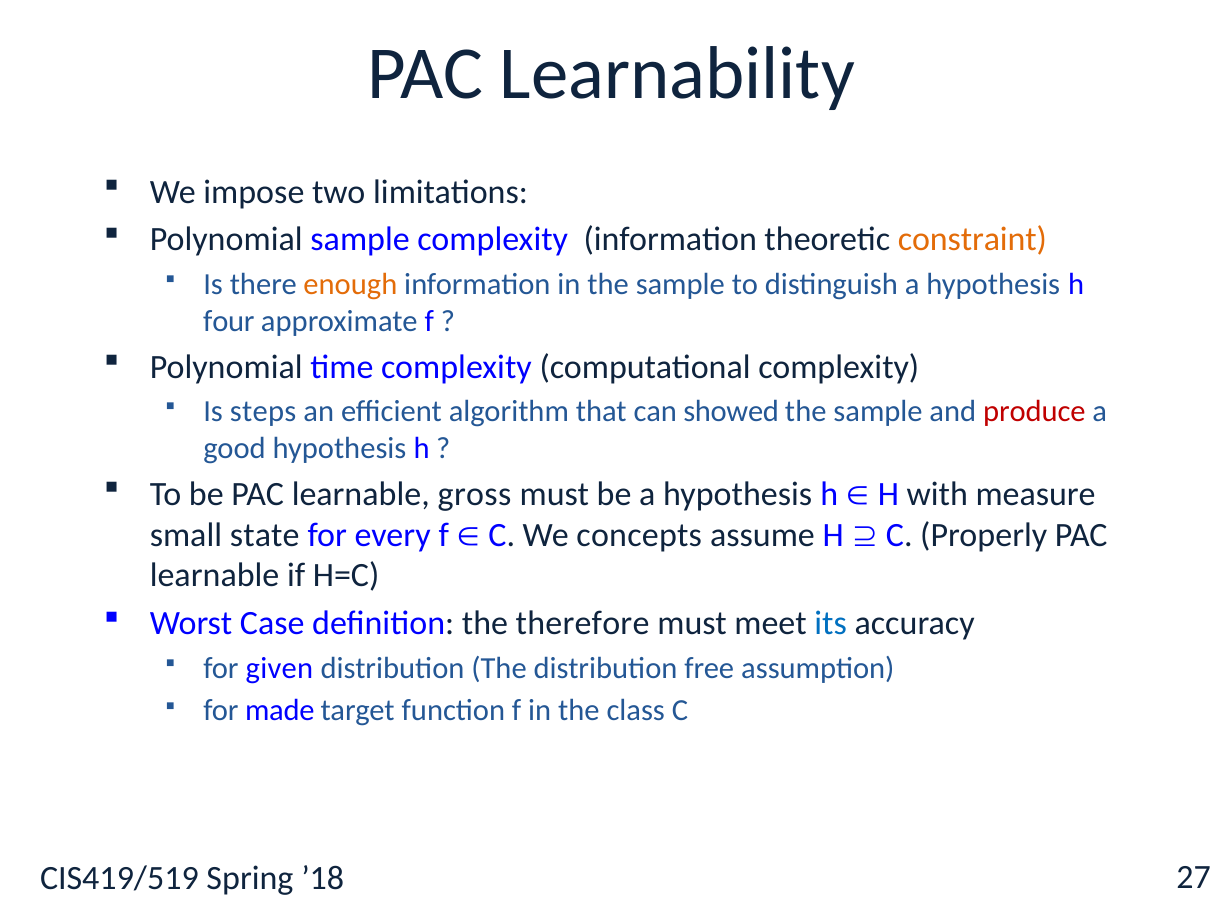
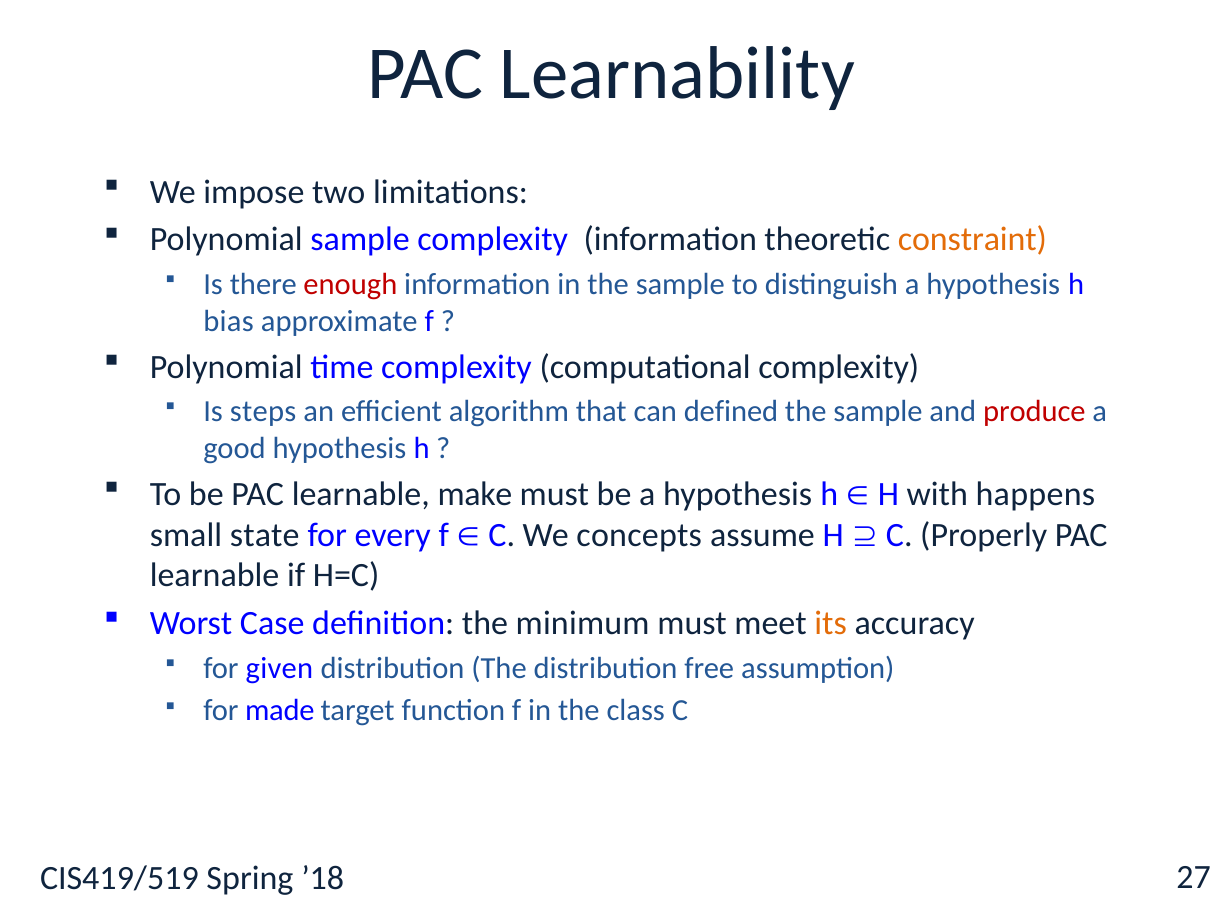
enough colour: orange -> red
four: four -> bias
showed: showed -> defined
gross: gross -> make
measure: measure -> happens
therefore: therefore -> minimum
its colour: blue -> orange
